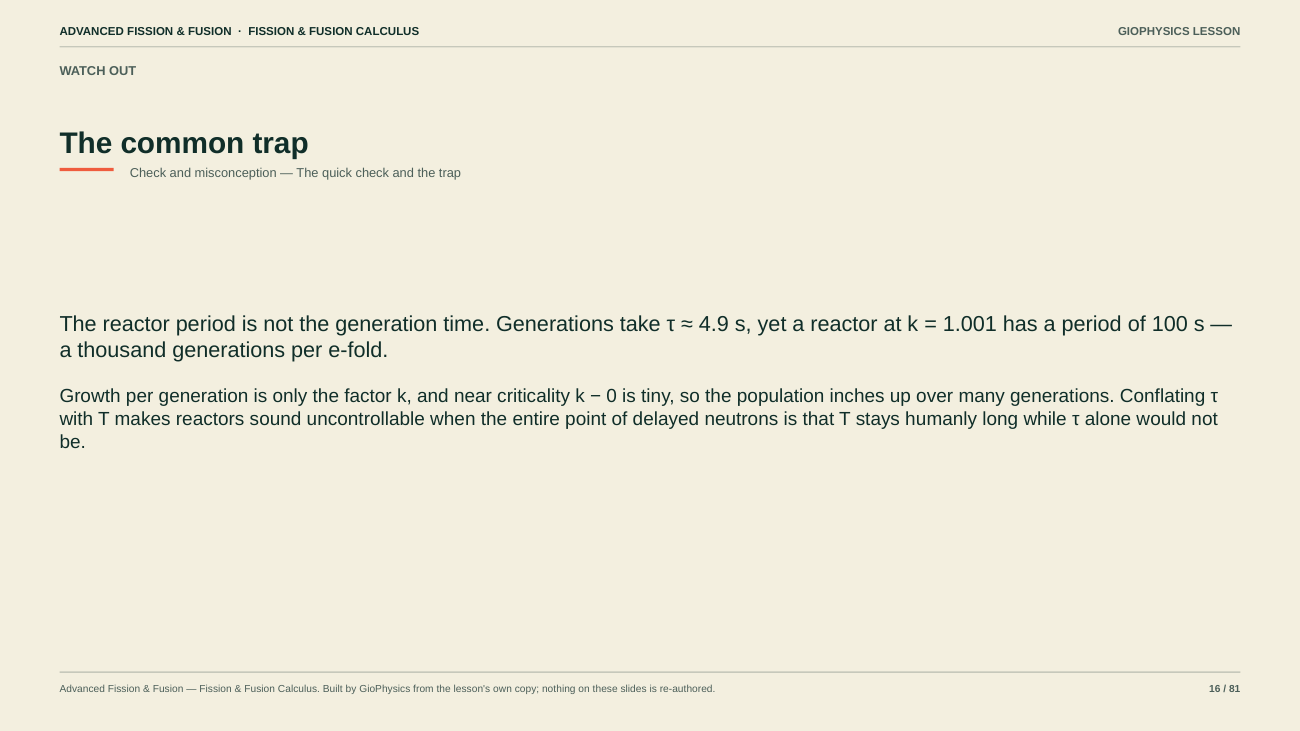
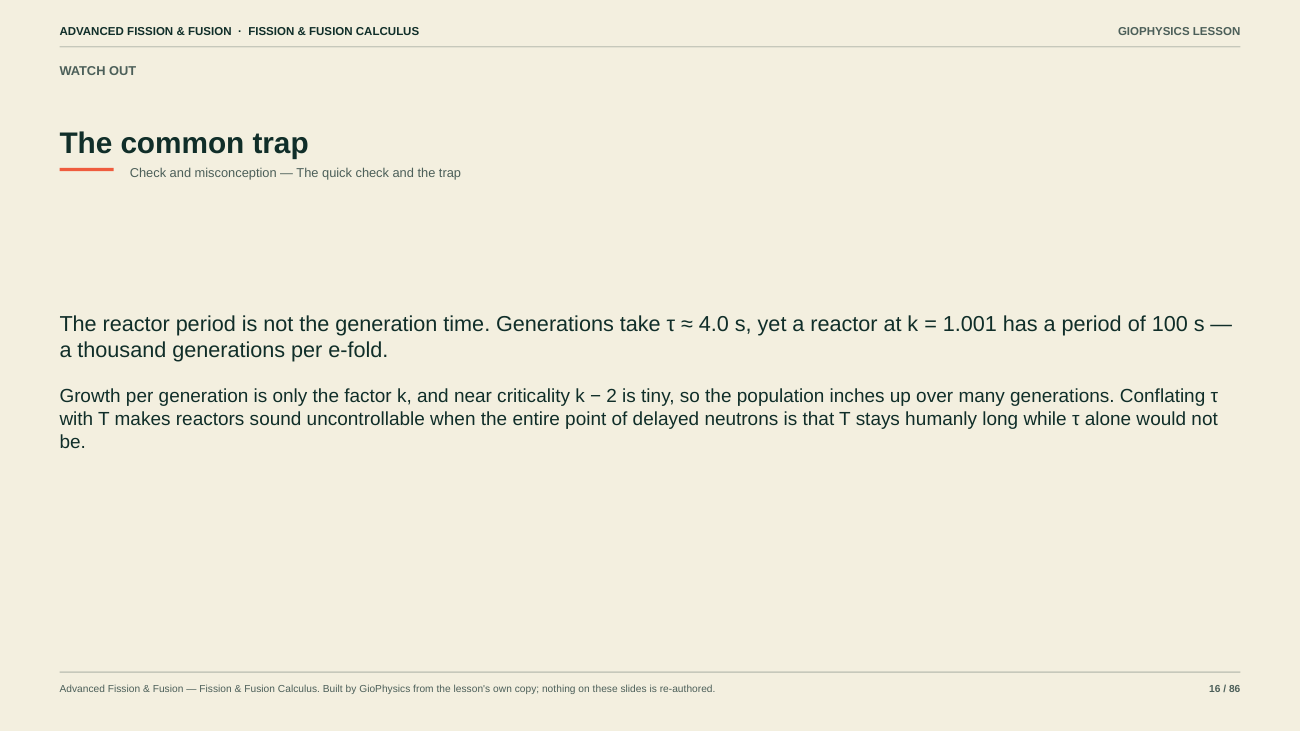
4.9: 4.9 -> 4.0
0: 0 -> 2
81: 81 -> 86
